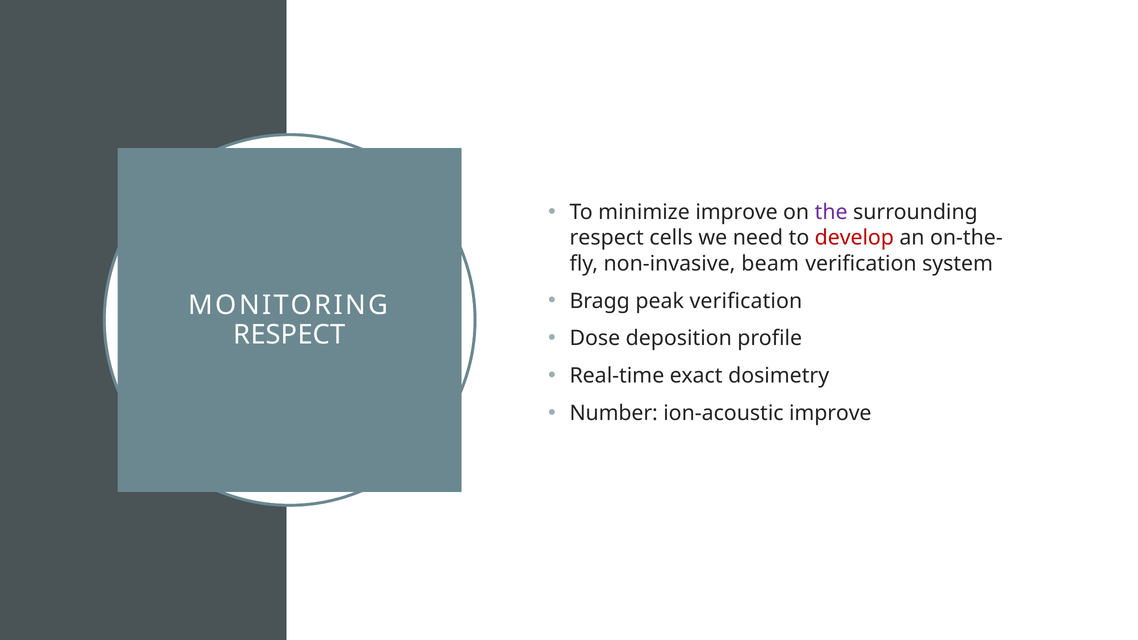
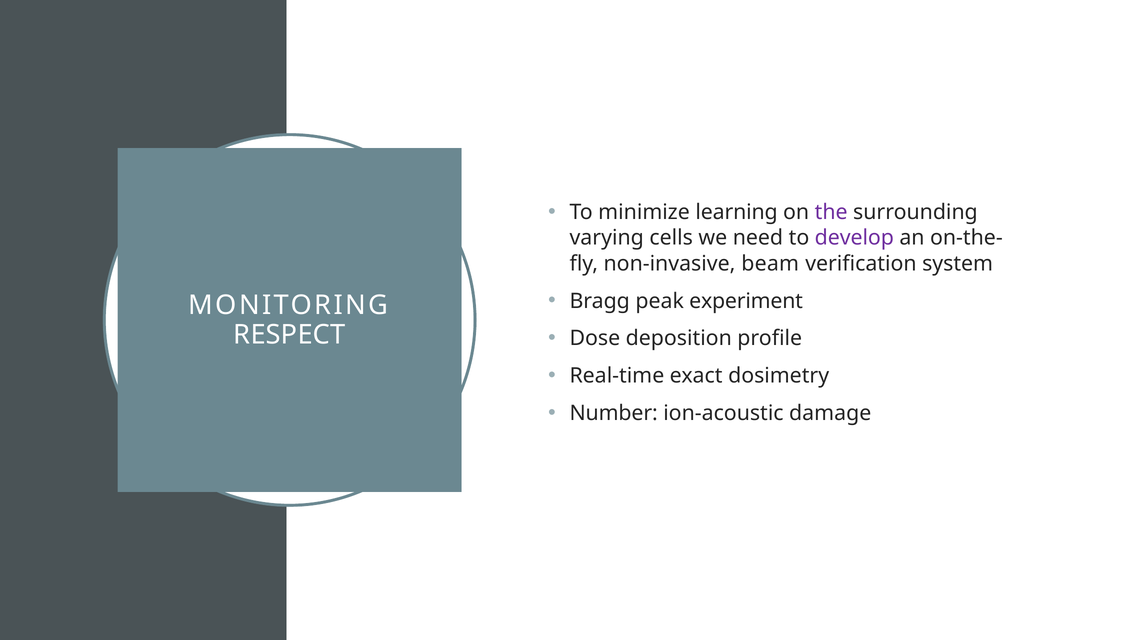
minimize improve: improve -> learning
respect at (607, 238): respect -> varying
develop colour: red -> purple
peak verification: verification -> experiment
ion-acoustic improve: improve -> damage
